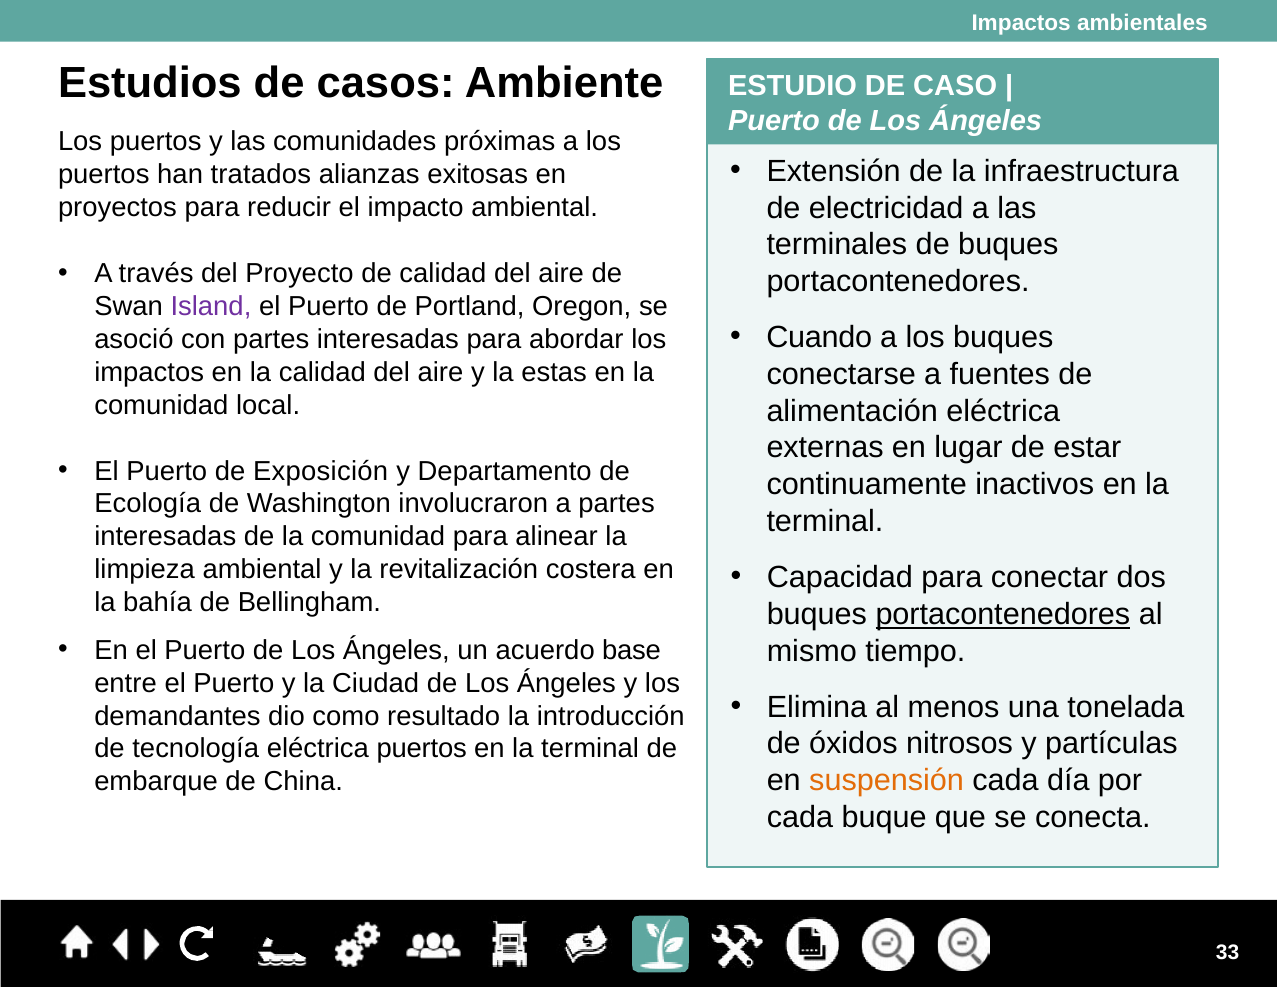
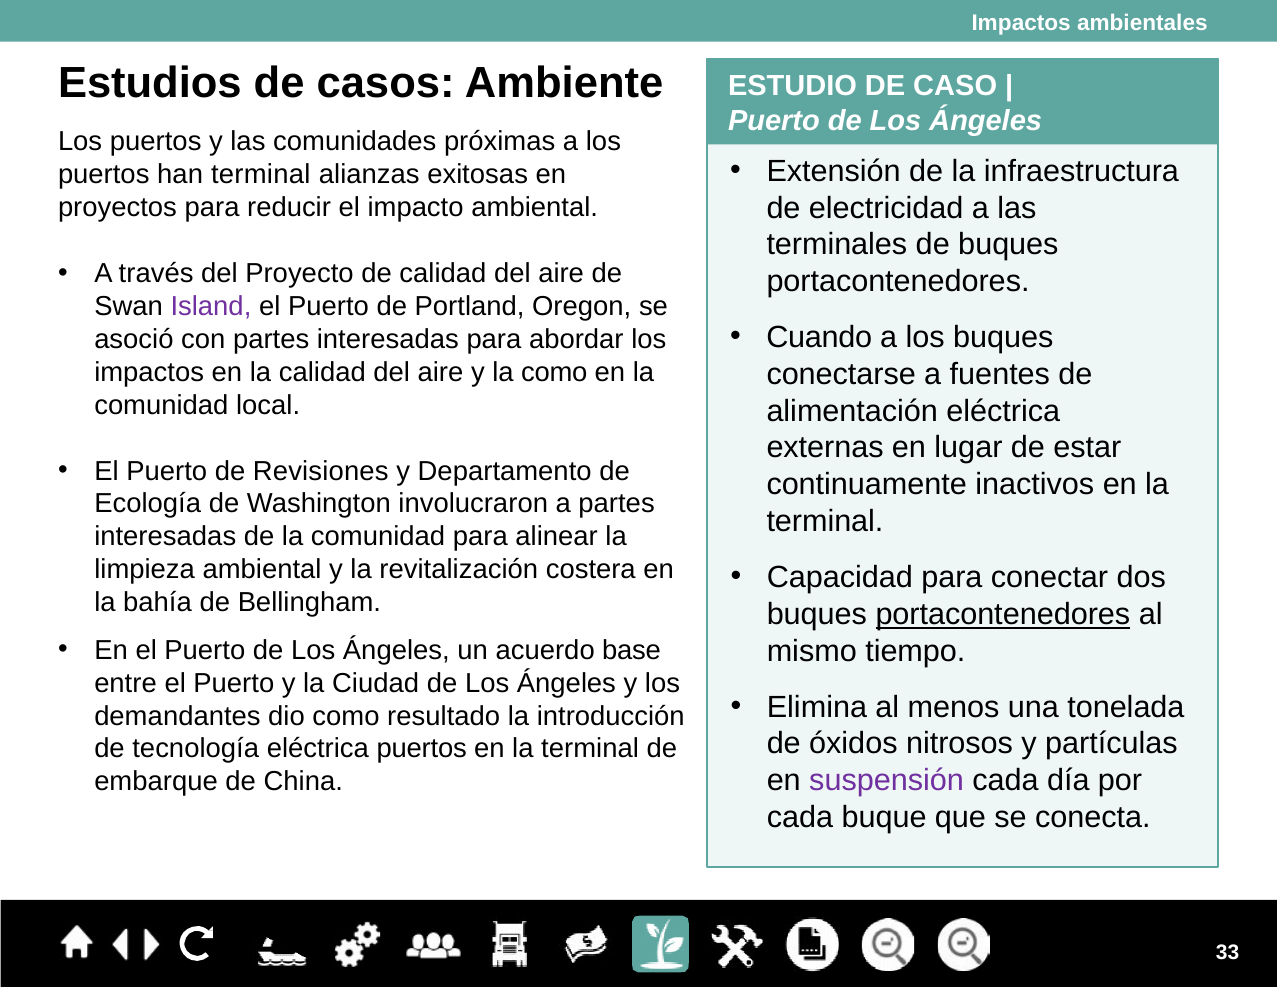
han tratados: tratados -> terminal
la estas: estas -> como
Exposición: Exposición -> Revisiones
suspensión colour: orange -> purple
